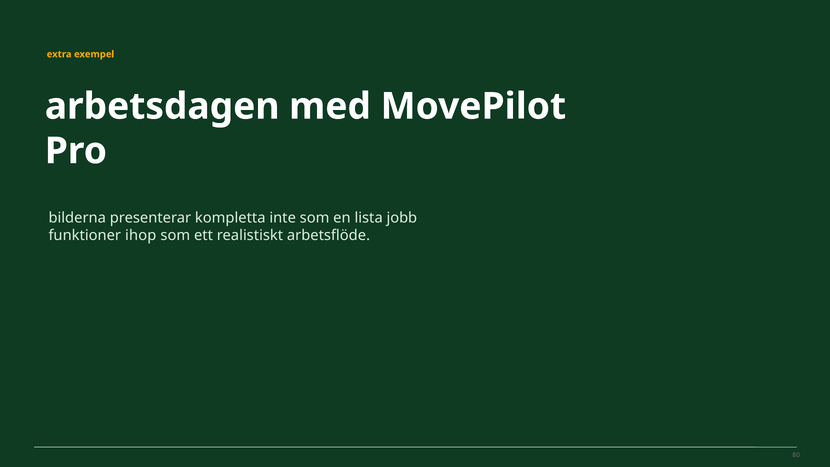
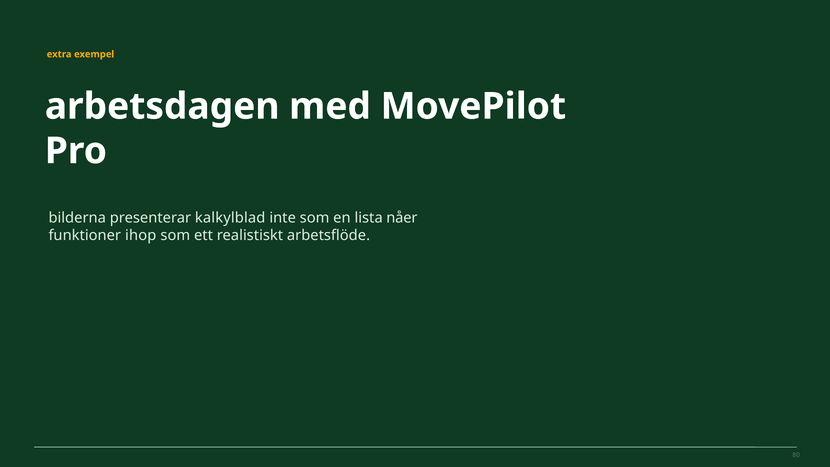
kompletta: kompletta -> kalkylblad
jobb: jobb -> nåer
